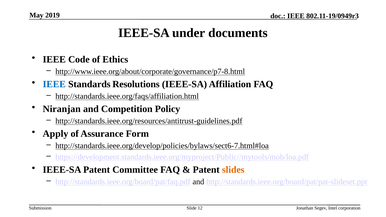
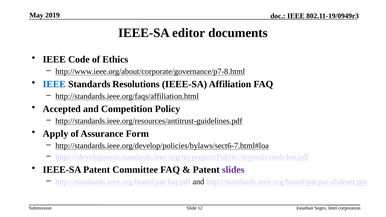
under: under -> editor
Niranjan: Niranjan -> Accepted
slides colour: orange -> purple
